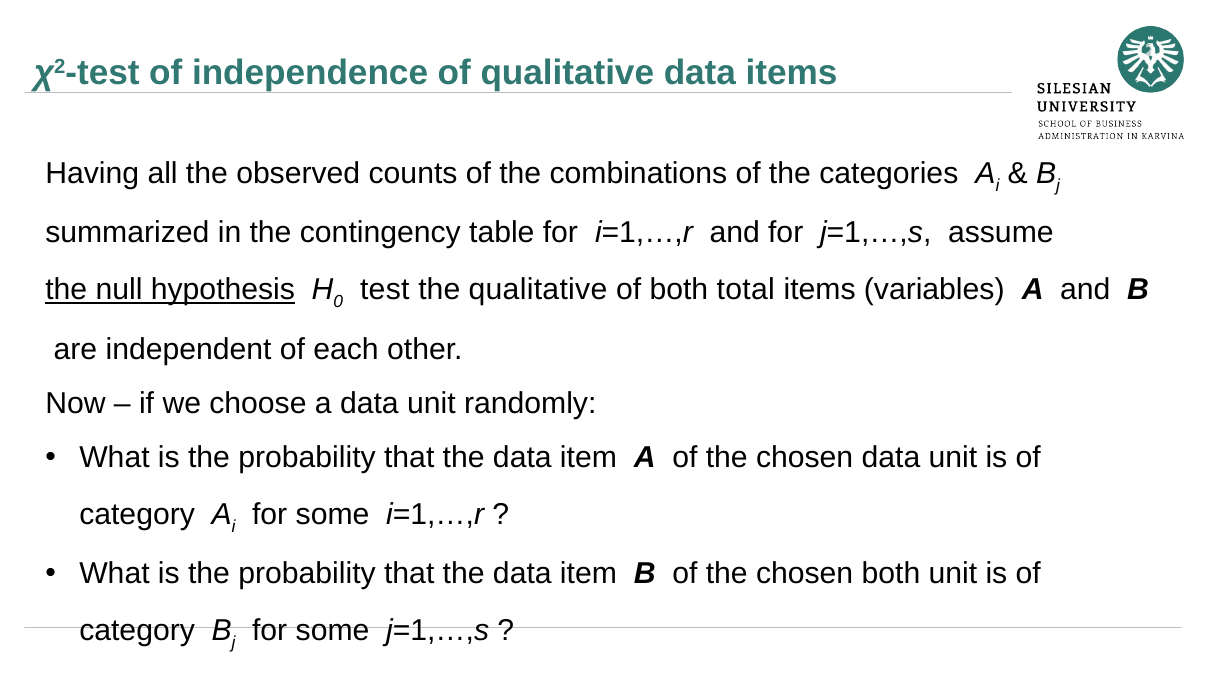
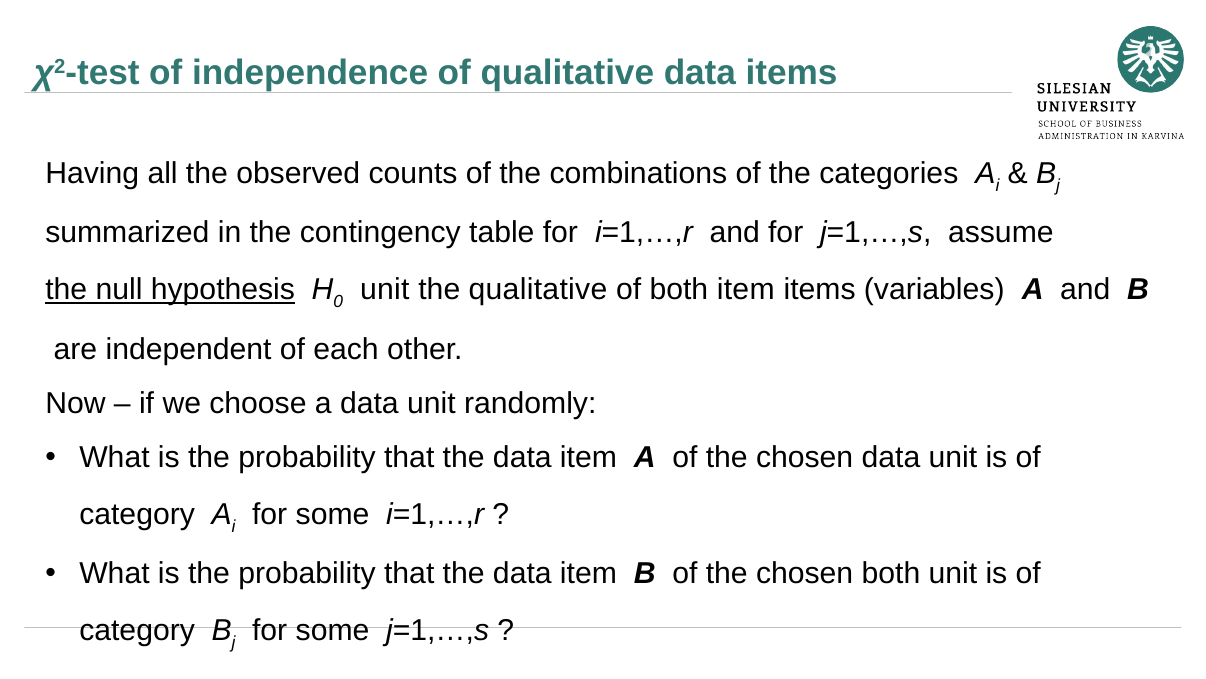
test at (385, 290): test -> unit
both total: total -> item
